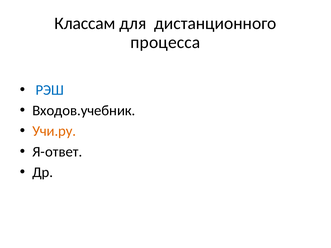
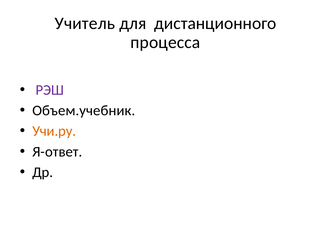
Классам: Классам -> Учитель
РЭШ colour: blue -> purple
Входов.учебник: Входов.учебник -> Объем.учебник
